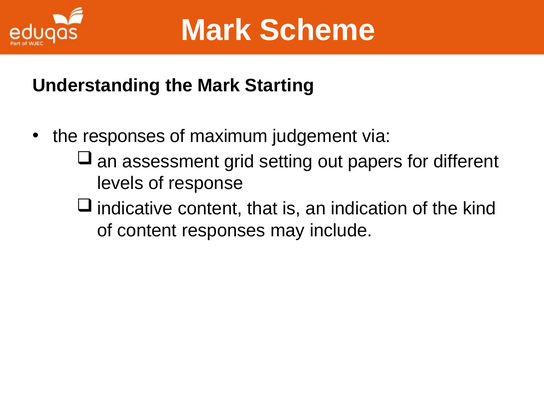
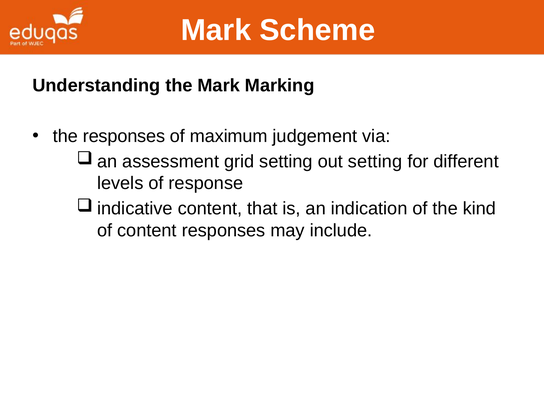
Starting: Starting -> Marking
out papers: papers -> setting
